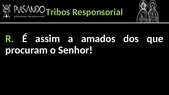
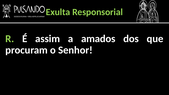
Tribos: Tribos -> Exulta
